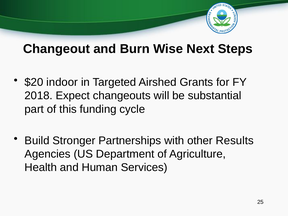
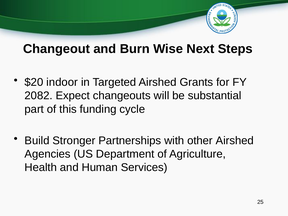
2018: 2018 -> 2082
other Results: Results -> Airshed
